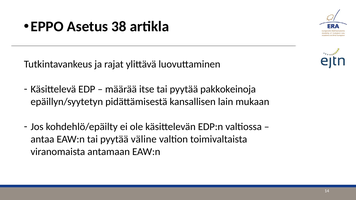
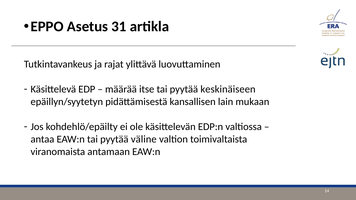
38: 38 -> 31
pakkokeinoja: pakkokeinoja -> keskinäiseen
